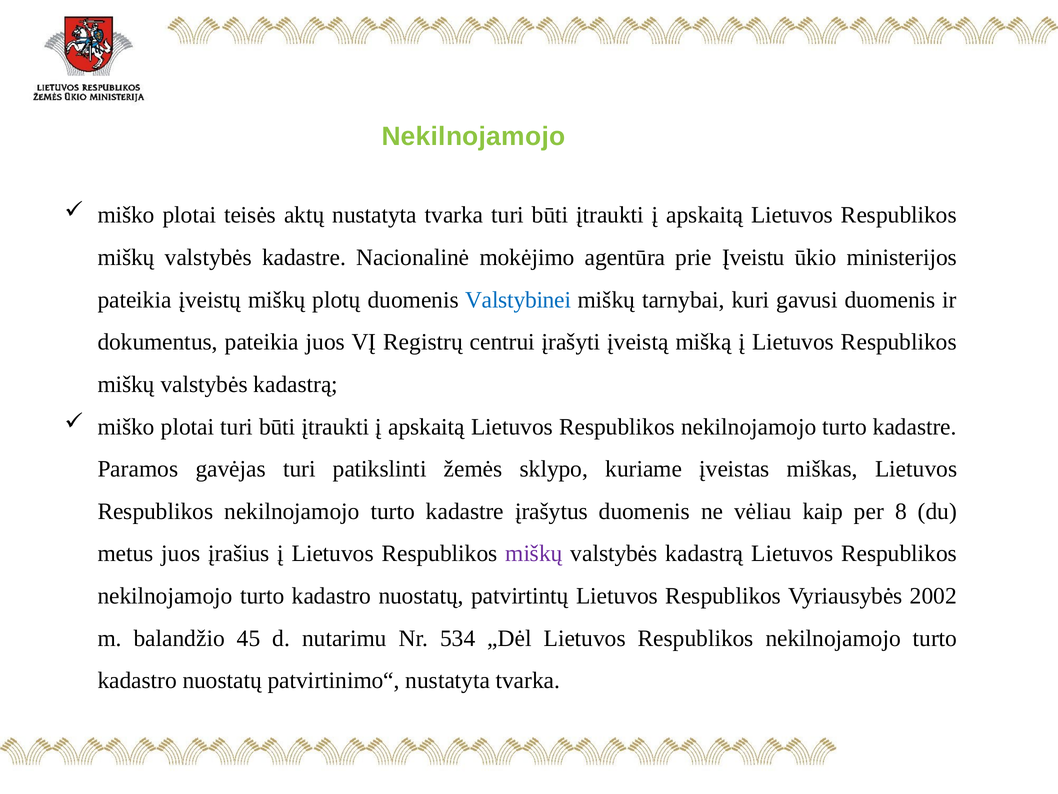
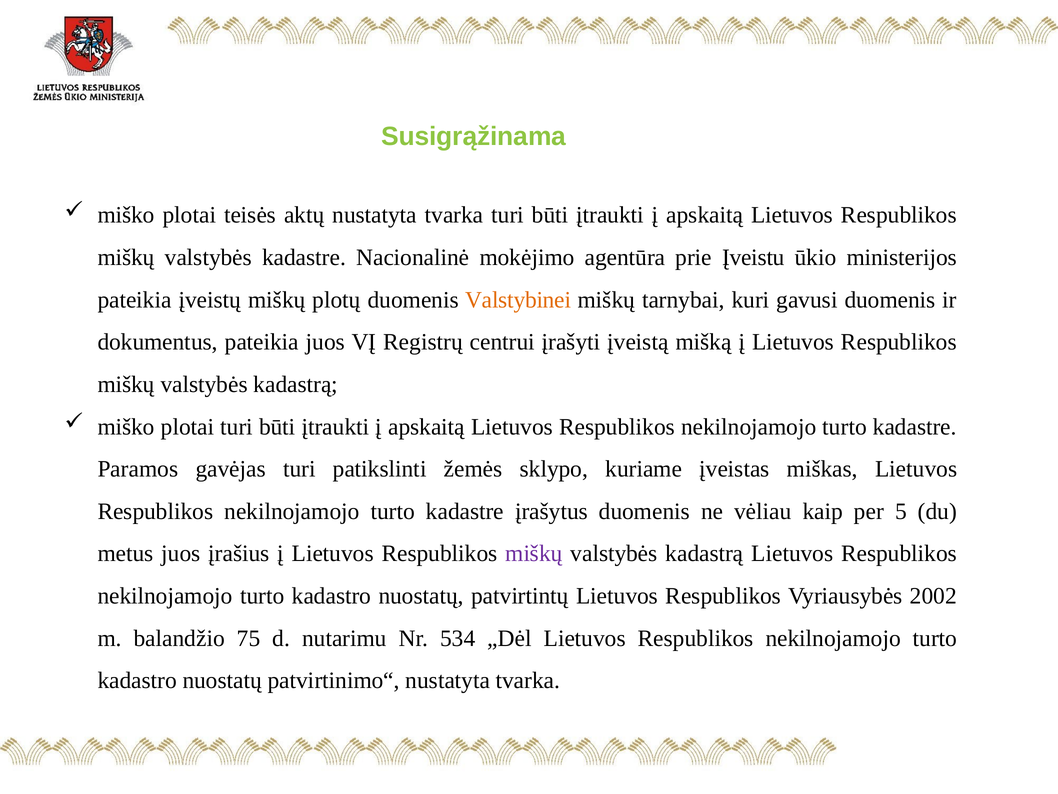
Nekilnojamojo at (473, 136): Nekilnojamojo -> Susigrąžinama
Valstybinei colour: blue -> orange
8: 8 -> 5
45: 45 -> 75
